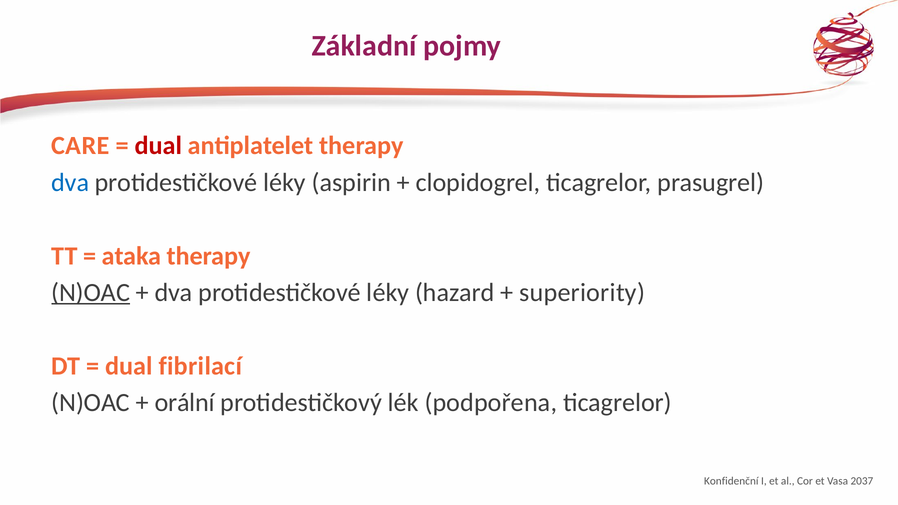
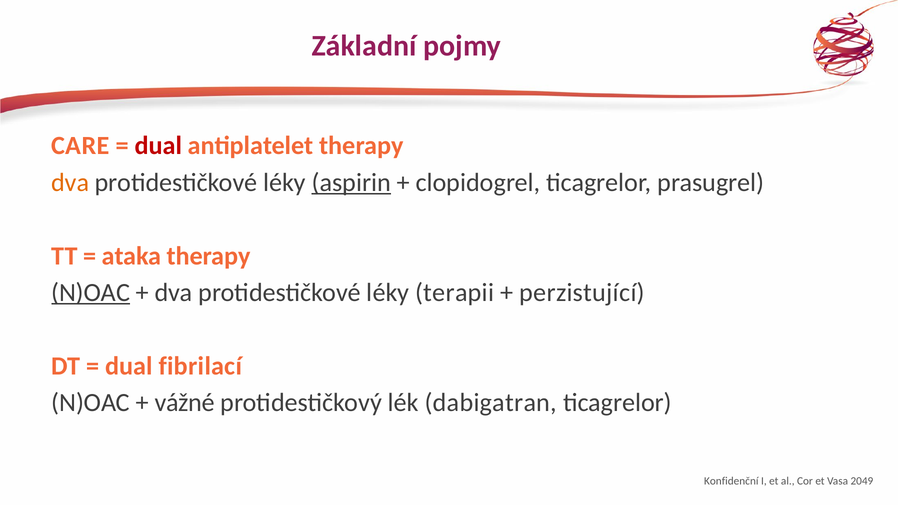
dva at (70, 183) colour: blue -> orange
aspirin underline: none -> present
hazard: hazard -> terapii
superiority: superiority -> perzistující
orální: orální -> vážné
podpořena: podpořena -> dabigatran
2037: 2037 -> 2049
